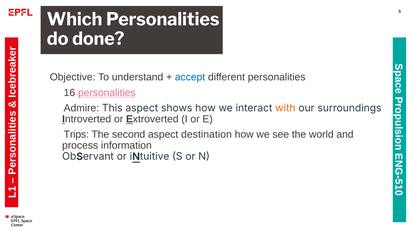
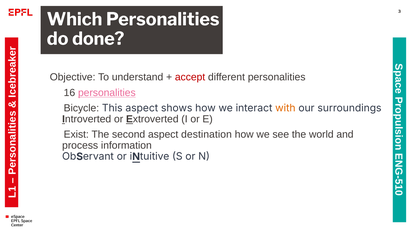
accept colour: blue -> red
Admire: Admire -> Bicycle
Trips: Trips -> Exist
